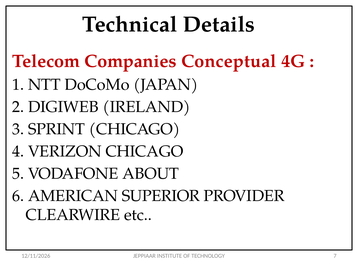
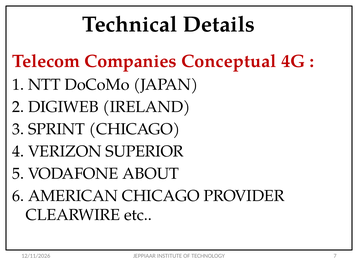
VERIZON CHICAGO: CHICAGO -> SUPERIOR
AMERICAN SUPERIOR: SUPERIOR -> CHICAGO
